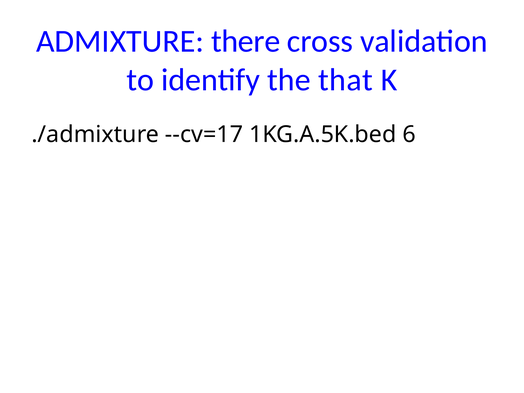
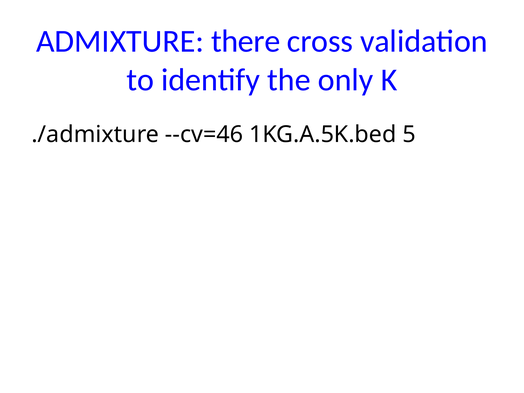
that: that -> only
--cv=17: --cv=17 -> --cv=46
6: 6 -> 5
